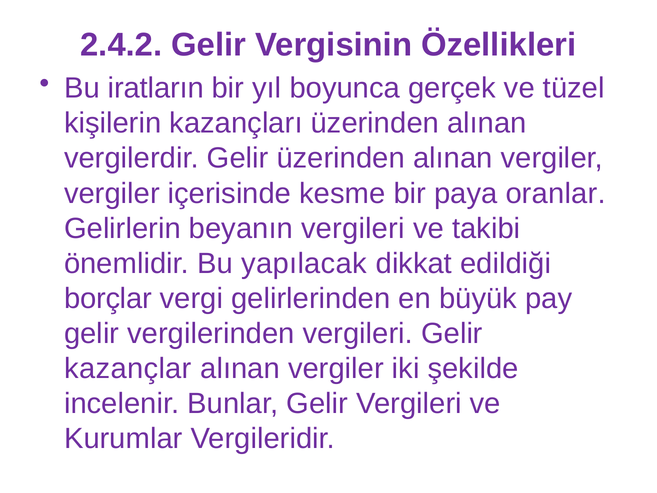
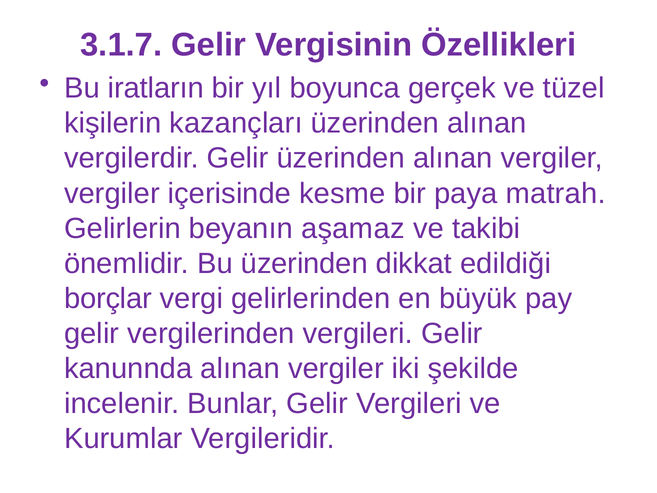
2.4.2: 2.4.2 -> 3.1.7
oranlar: oranlar -> matrah
beyanın vergileri: vergileri -> aşamaz
Bu yapılacak: yapılacak -> üzerinden
kazançlar: kazançlar -> kanunnda
